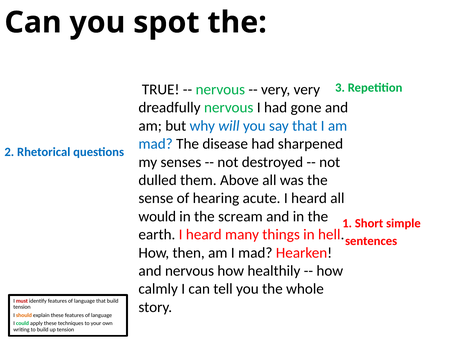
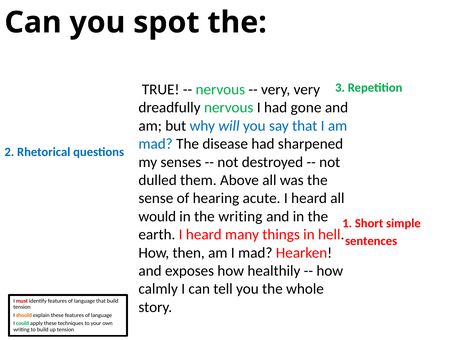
the scream: scream -> writing
and nervous: nervous -> exposes
